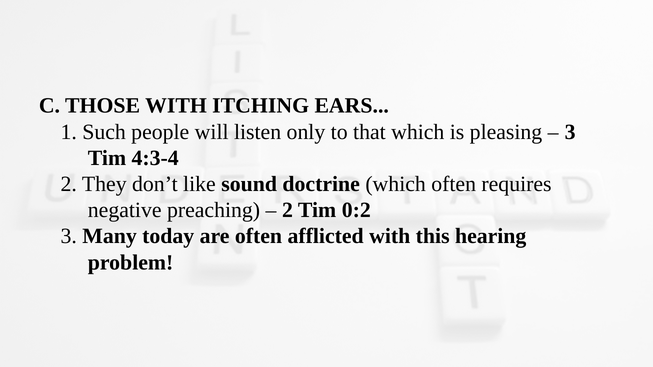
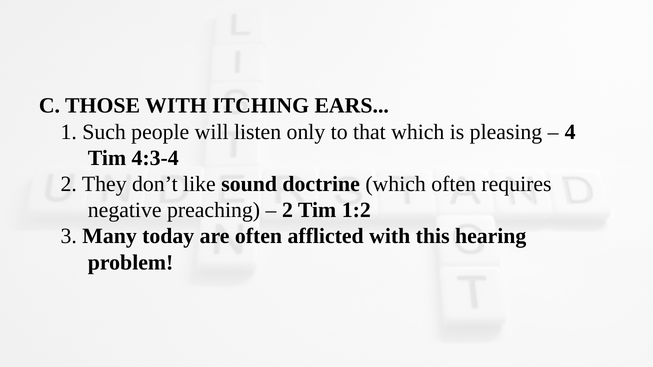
3 at (570, 132): 3 -> 4
0:2: 0:2 -> 1:2
